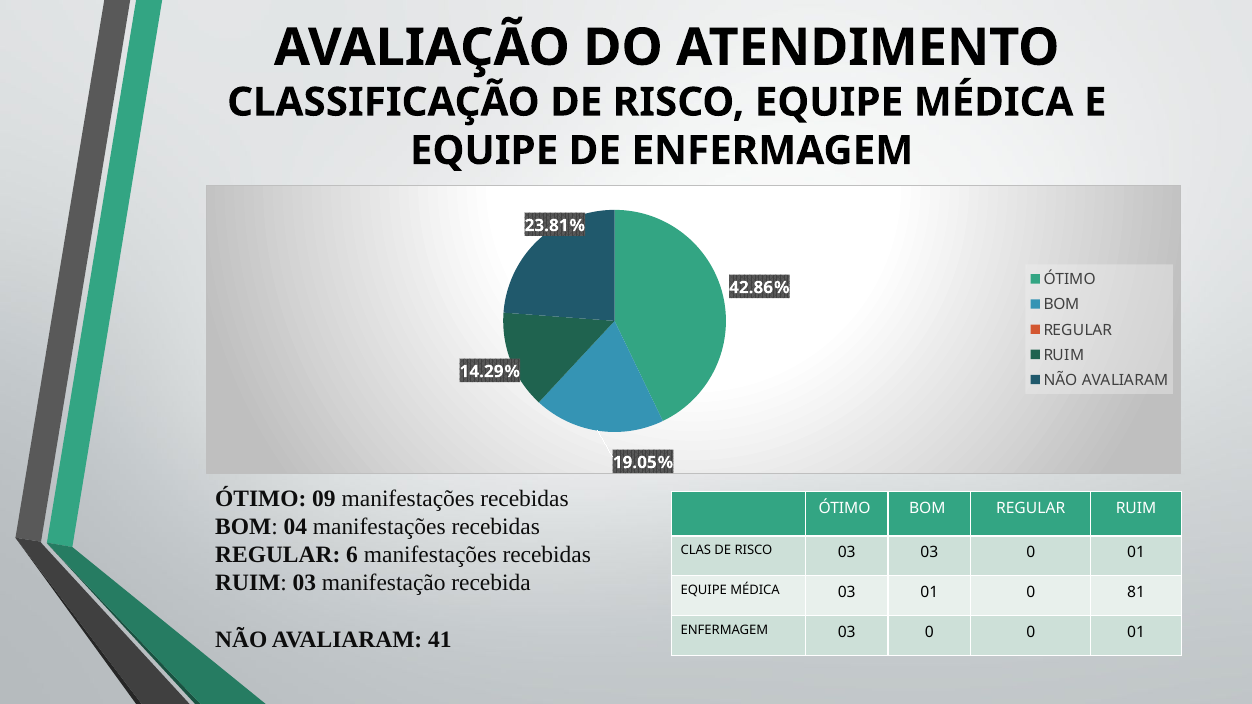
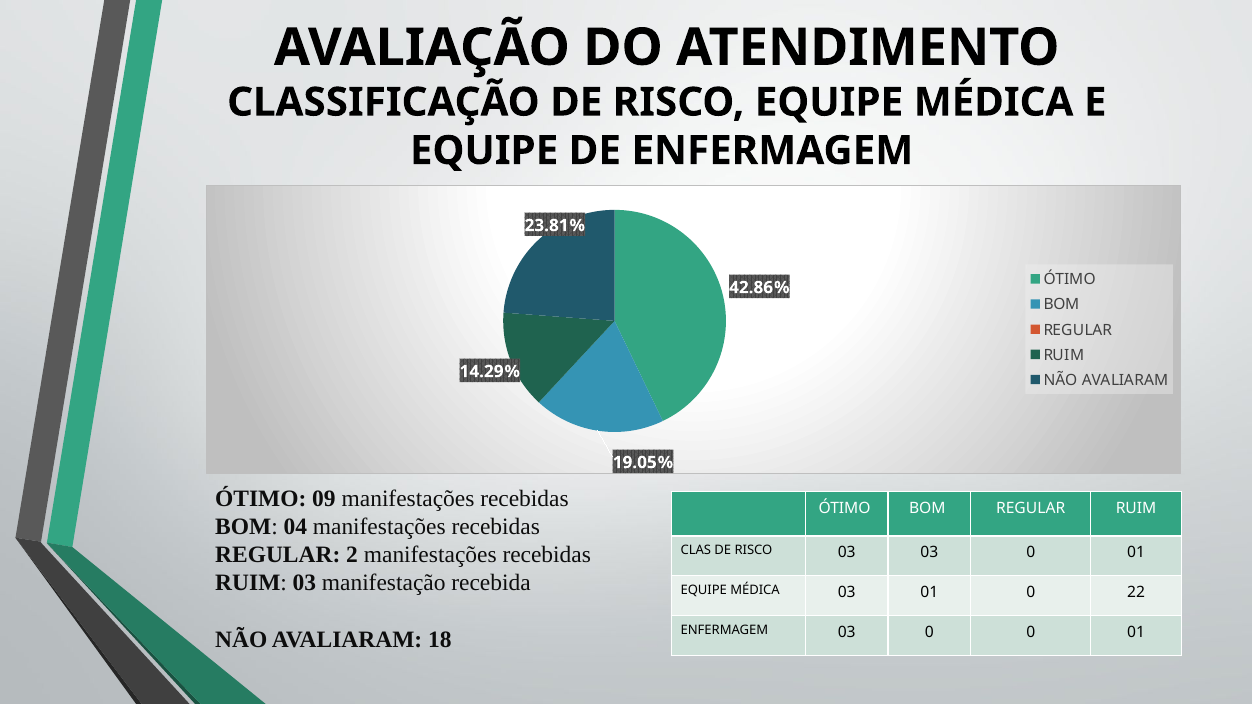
6: 6 -> 2
81: 81 -> 22
41: 41 -> 18
